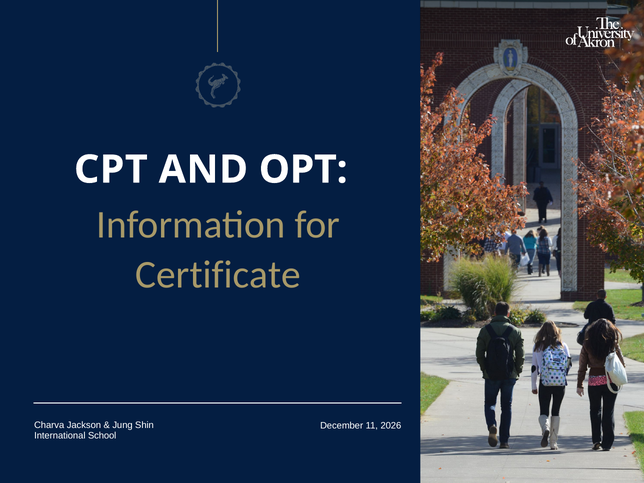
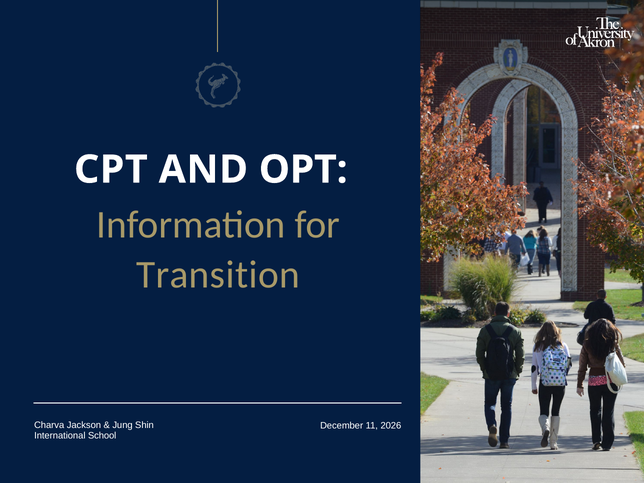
Certificate: Certificate -> Transition
